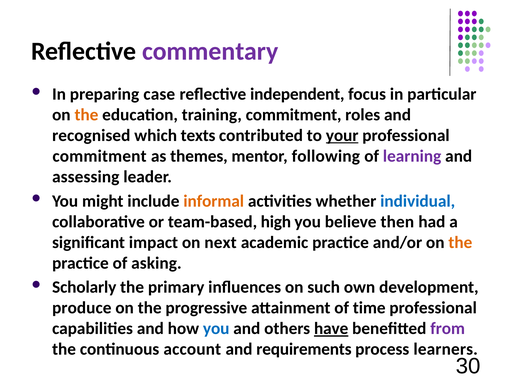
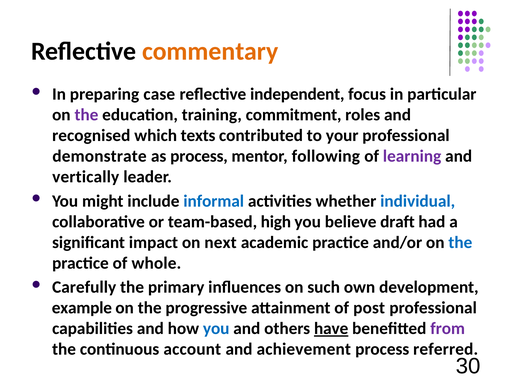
commentary colour: purple -> orange
the at (86, 115) colour: orange -> purple
your underline: present -> none
commitment at (99, 156): commitment -> demonstrate
as themes: themes -> process
assessing: assessing -> vertically
informal colour: orange -> blue
then: then -> draft
the at (460, 242) colour: orange -> blue
asking: asking -> whole
Scholarly: Scholarly -> Carefully
produce: produce -> example
time: time -> post
requirements: requirements -> achievement
learners: learners -> referred
